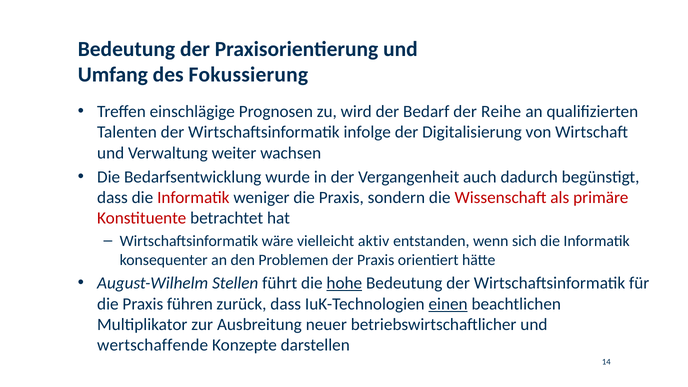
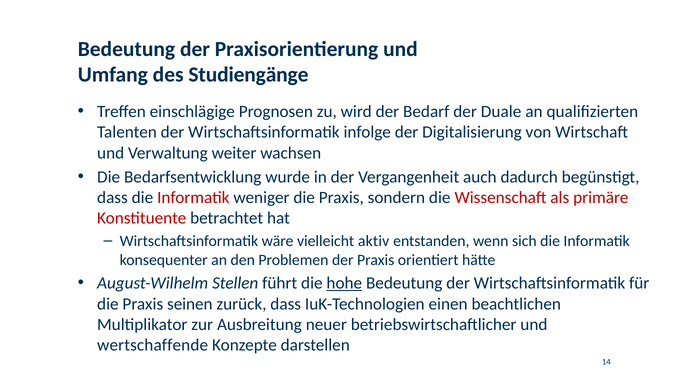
Fokussierung: Fokussierung -> Studiengänge
Reihe: Reihe -> Duale
führen: führen -> seinen
einen underline: present -> none
